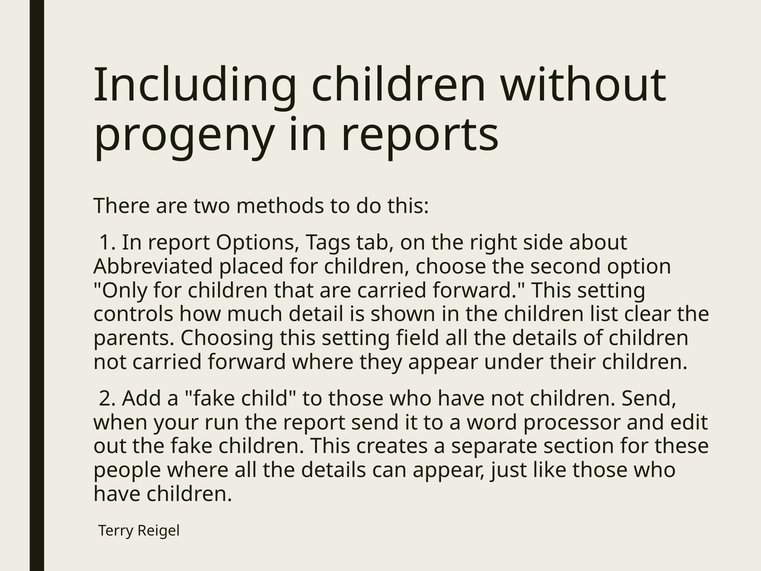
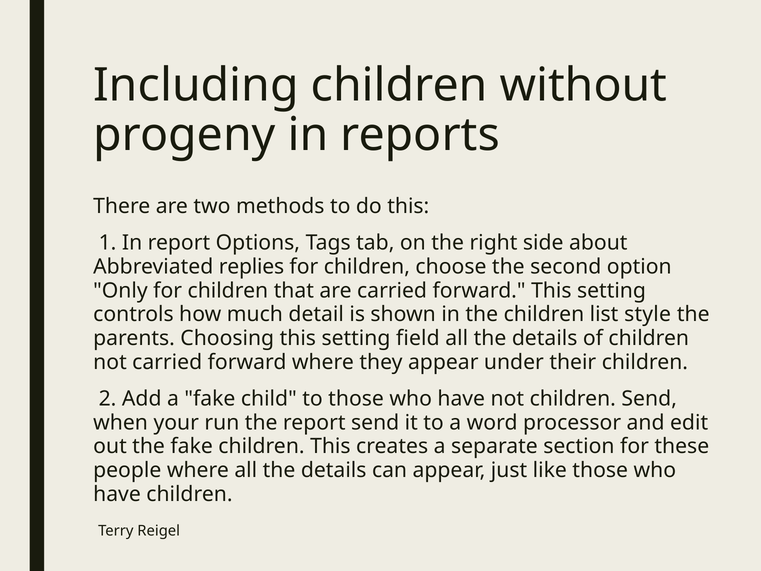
placed: placed -> replies
clear: clear -> style
